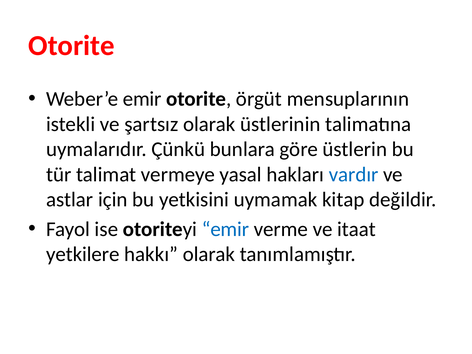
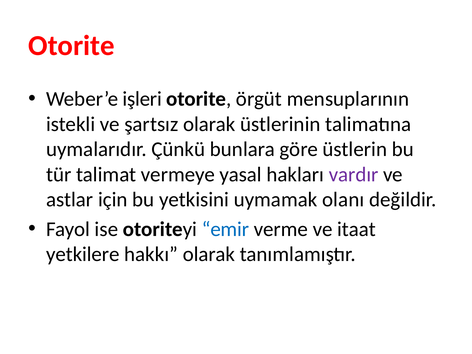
Weber’e emir: emir -> işleri
vardır colour: blue -> purple
kitap: kitap -> olanı
